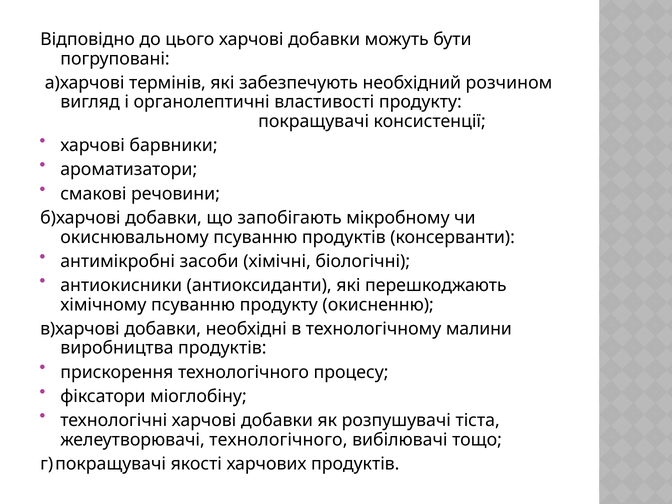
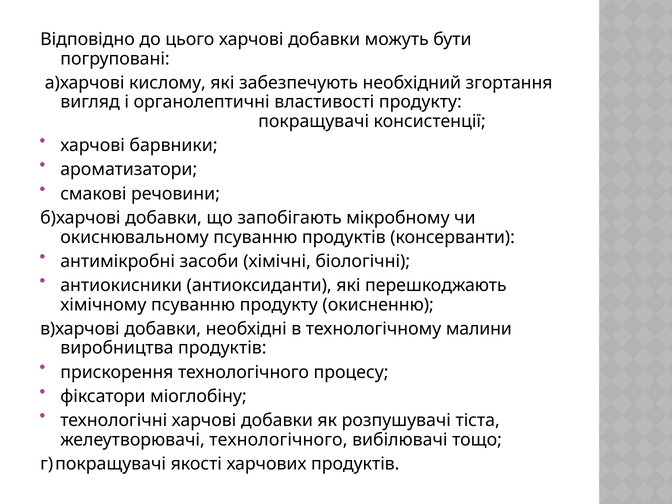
термінів: термінів -> кислому
розчином: розчином -> згортання
